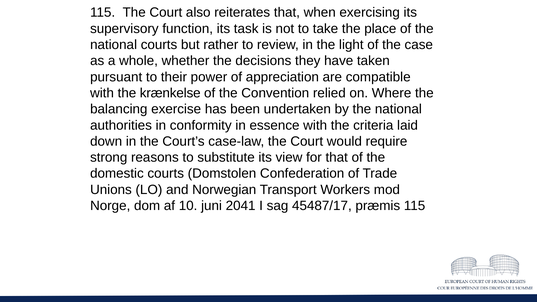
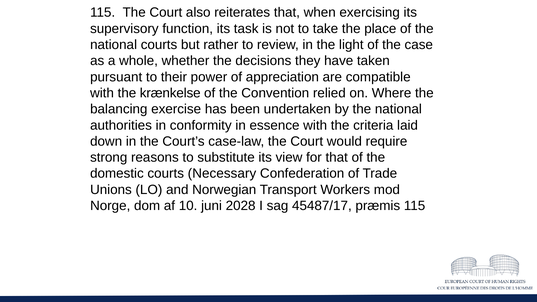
Domstolen: Domstolen -> Necessary
2041: 2041 -> 2028
